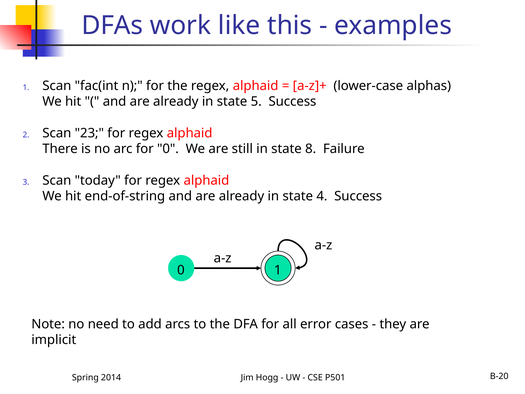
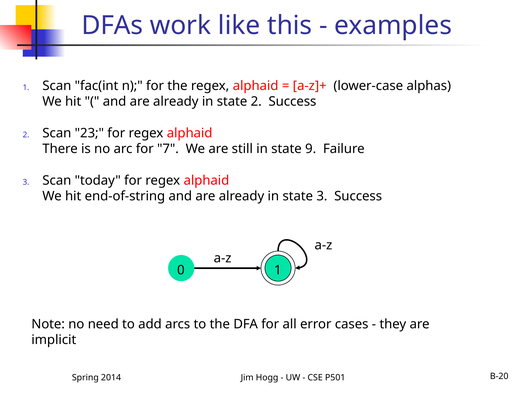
state 5: 5 -> 2
for 0: 0 -> 7
8: 8 -> 9
state 4: 4 -> 3
